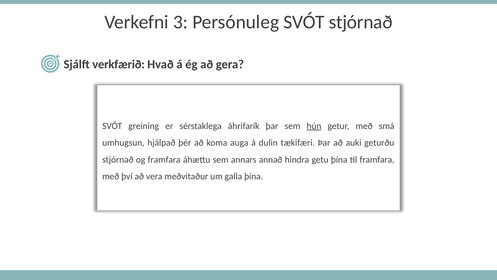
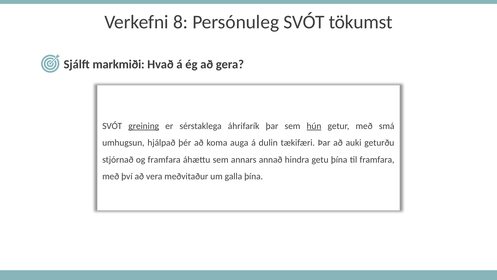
3: 3 -> 8
SVÓT stjórnað: stjórnað -> tökumst
verkfærið: verkfærið -> markmiði
greining underline: none -> present
